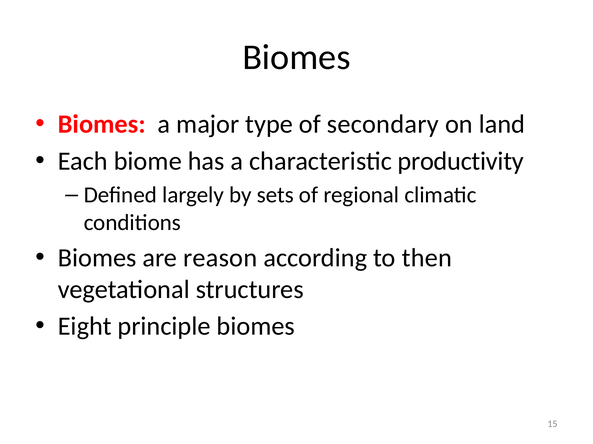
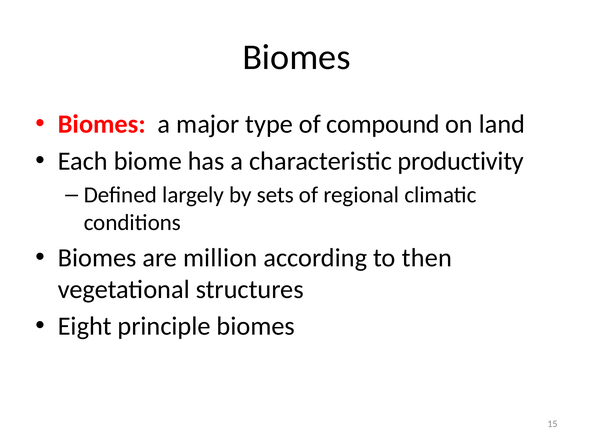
secondary: secondary -> compound
reason: reason -> million
